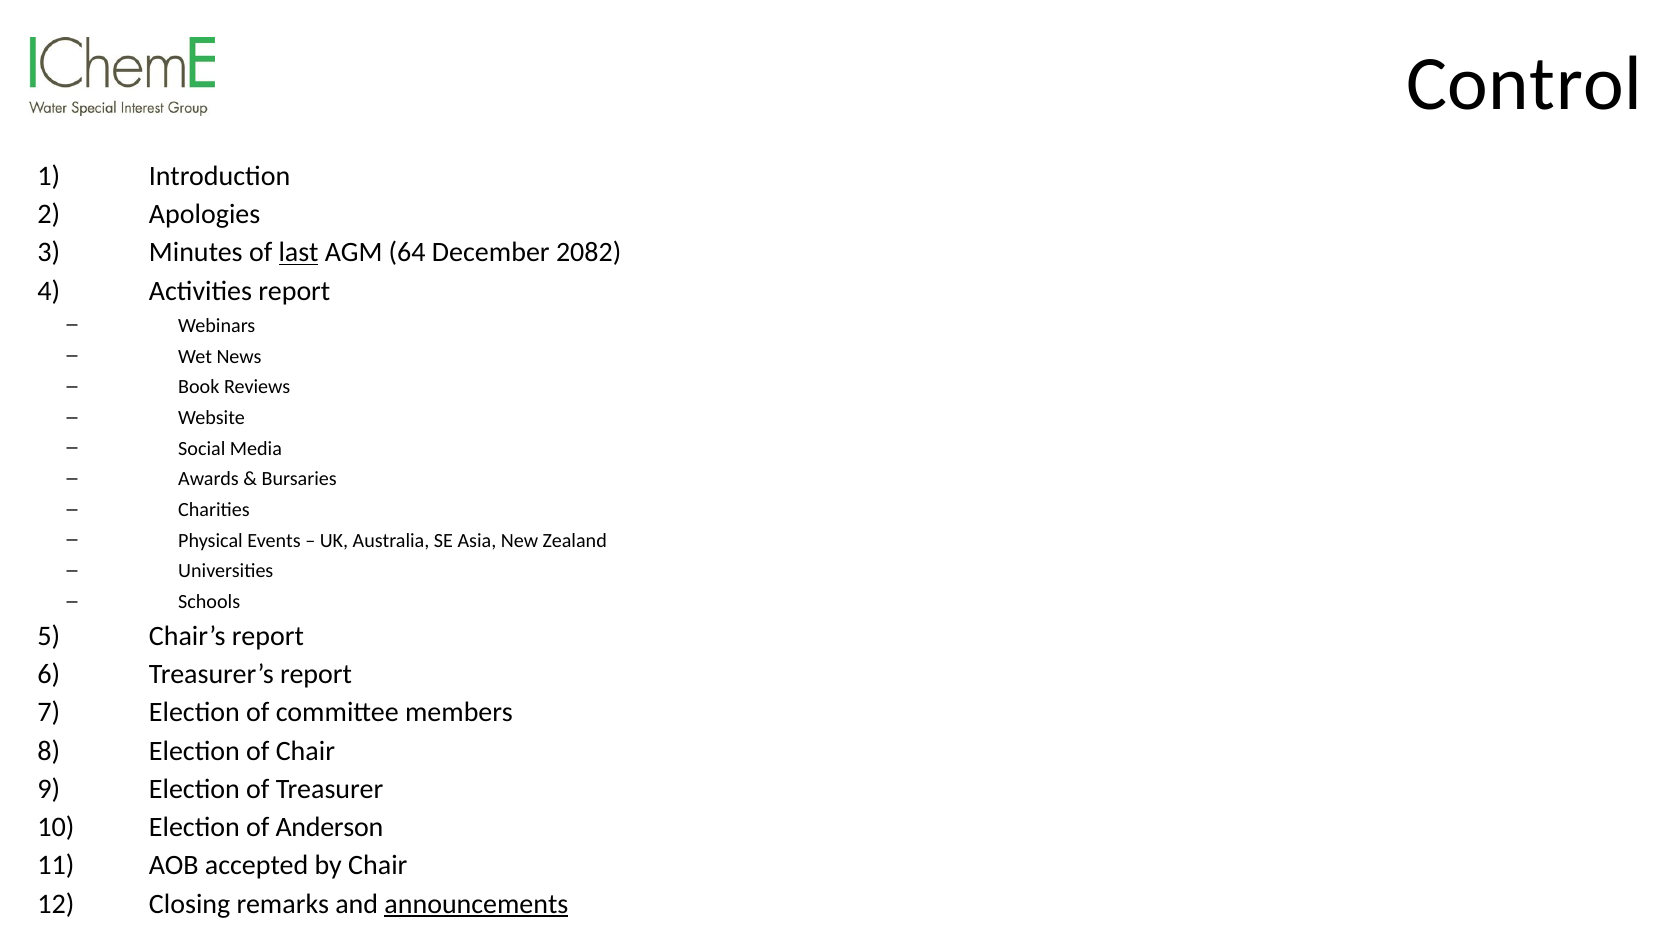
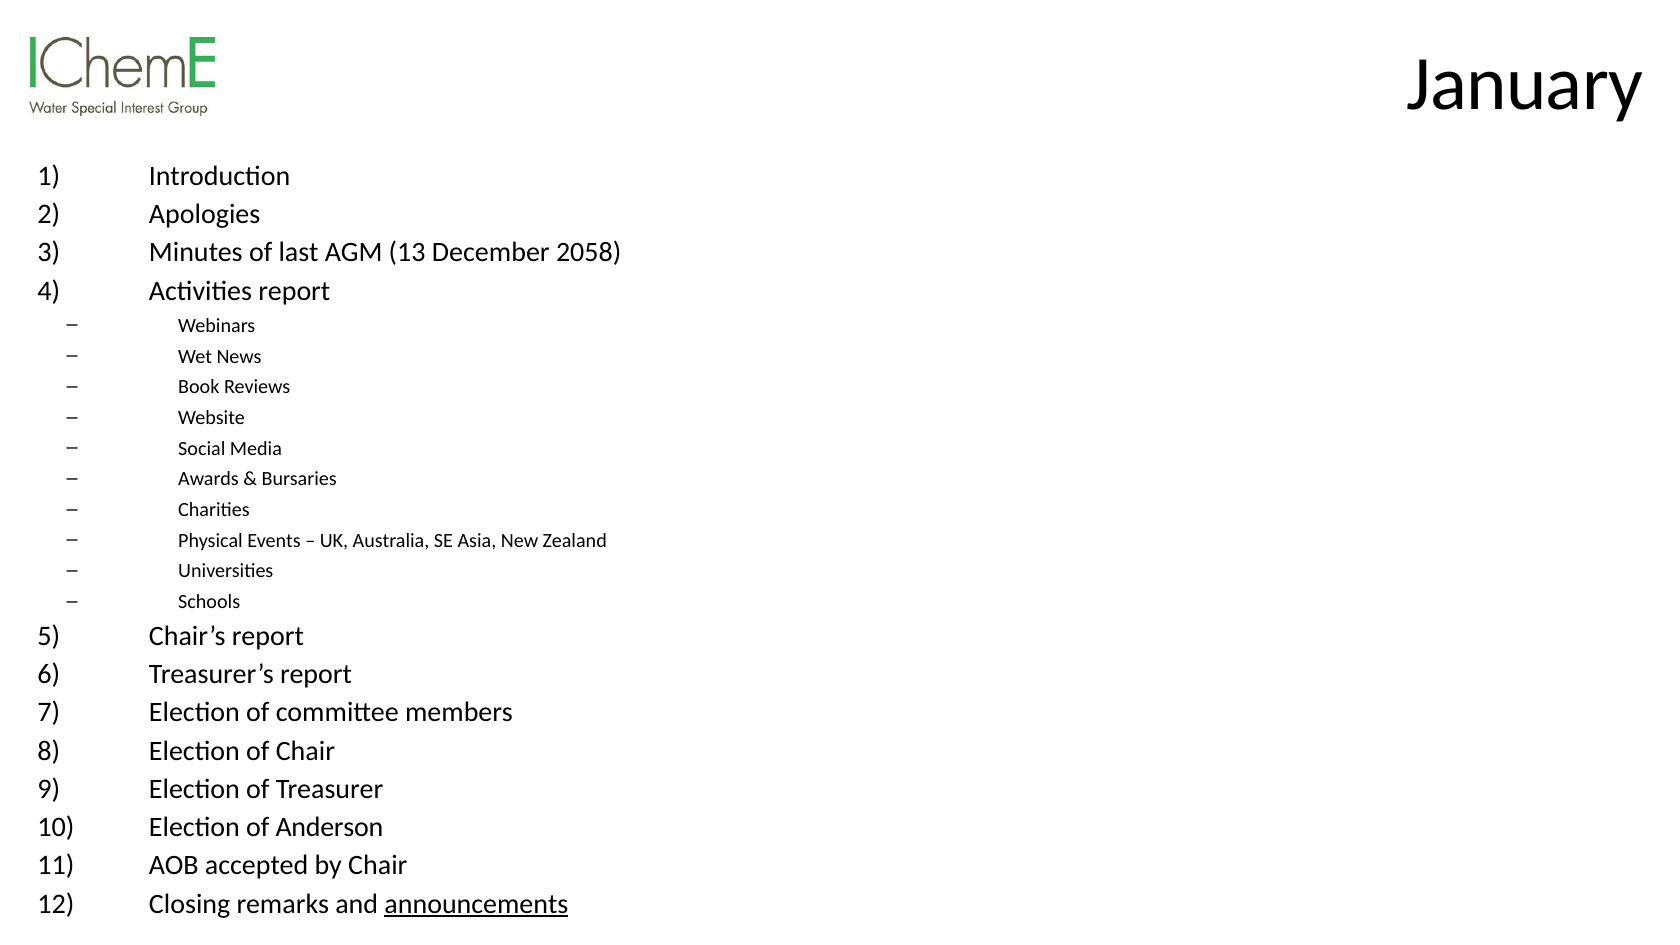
Control: Control -> January
last underline: present -> none
64: 64 -> 13
2082: 2082 -> 2058
